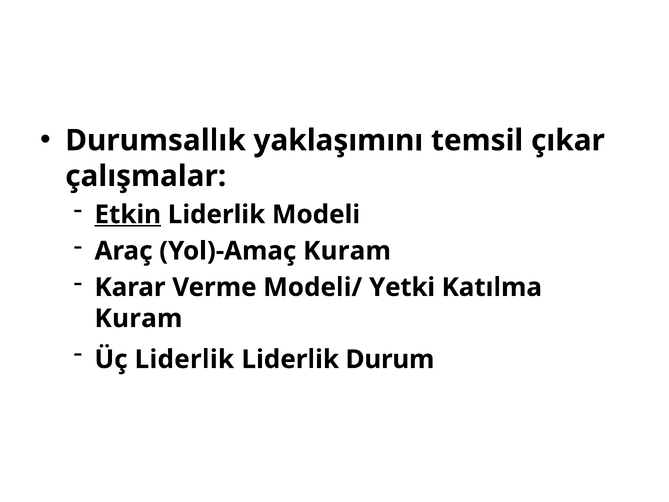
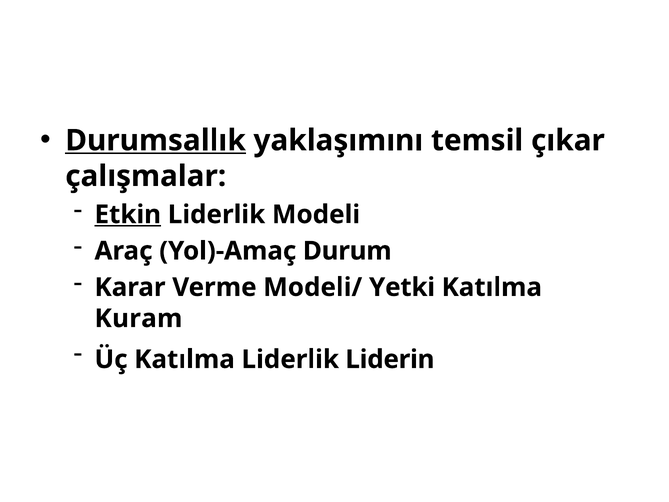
Durumsallık underline: none -> present
Yol)-Amaç Kuram: Kuram -> Durum
Üç Liderlik: Liderlik -> Katılma
Durum: Durum -> Liderin
